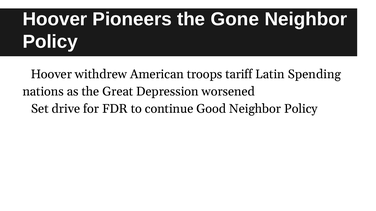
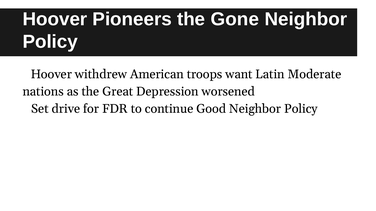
tariff: tariff -> want
Spending: Spending -> Moderate
